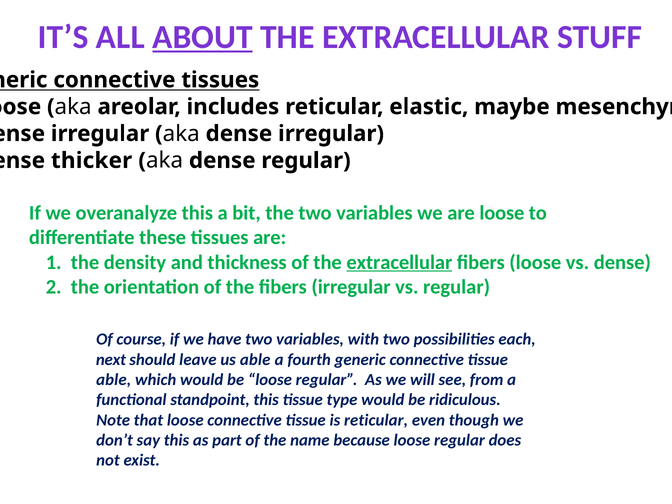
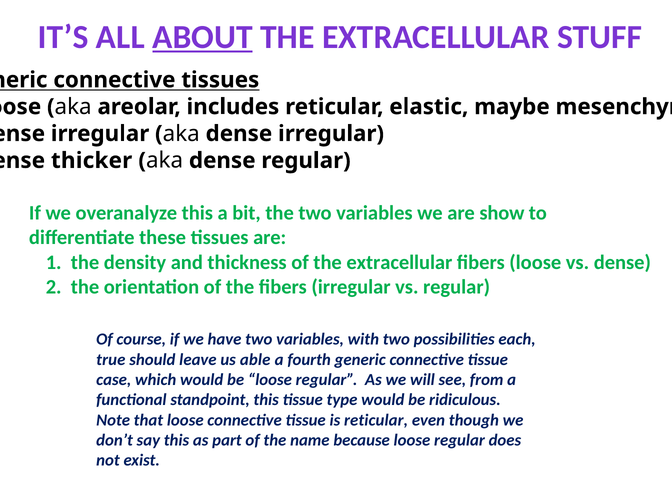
are loose: loose -> show
extracellular at (399, 262) underline: present -> none
next: next -> true
able at (114, 380): able -> case
